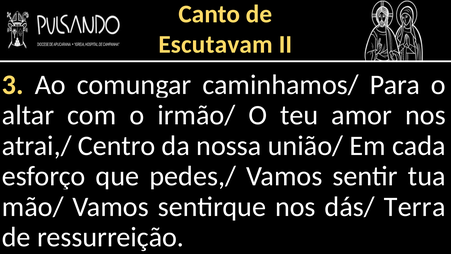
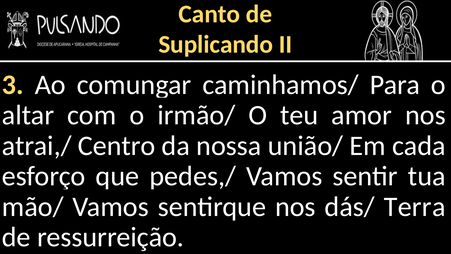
Escutavam: Escutavam -> Suplicando
